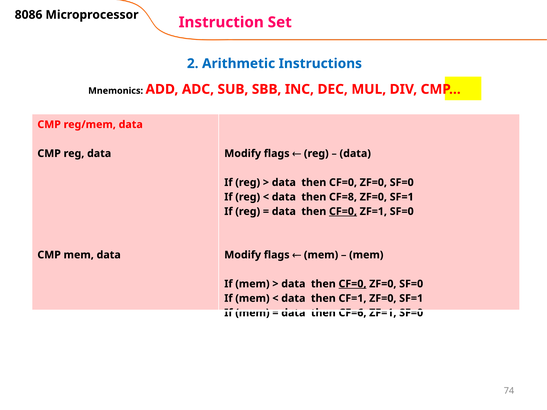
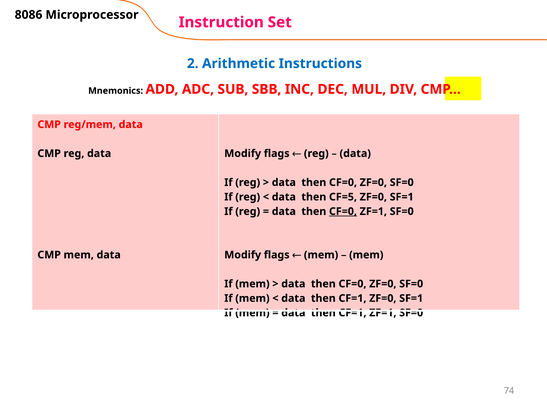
CF=8: CF=8 -> CF=5
CF=0 at (352, 284) underline: present -> none
CF=6 at (352, 313): CF=6 -> CF=1
